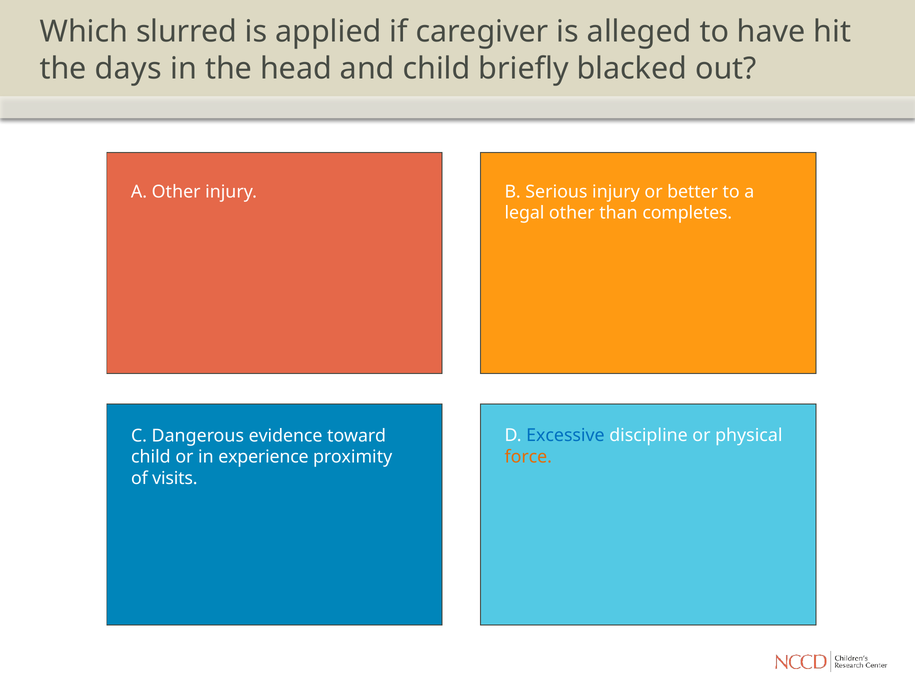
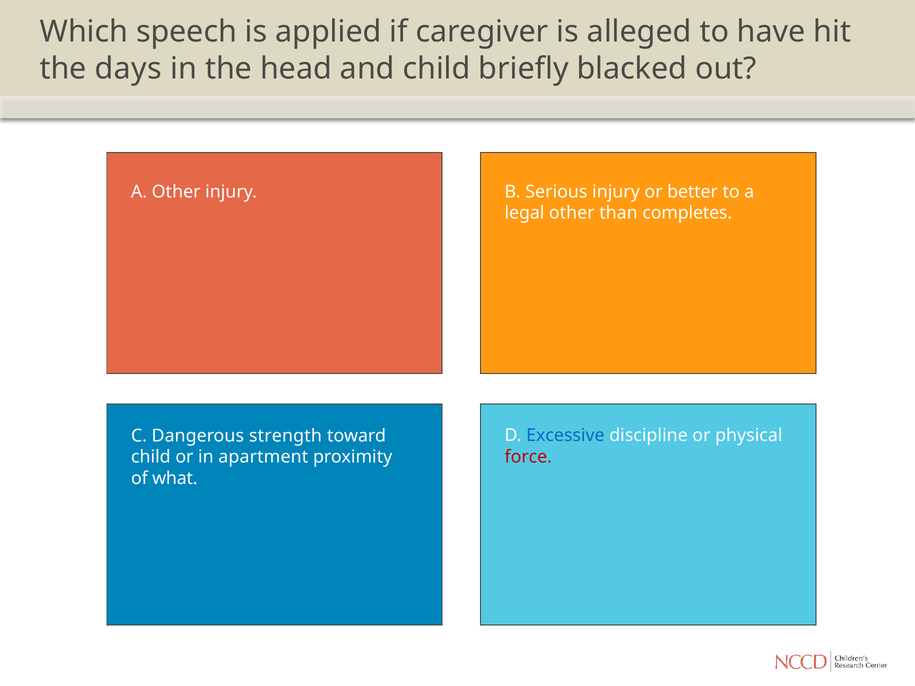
slurred: slurred -> speech
evidence: evidence -> strength
experience: experience -> apartment
force colour: orange -> red
visits: visits -> what
